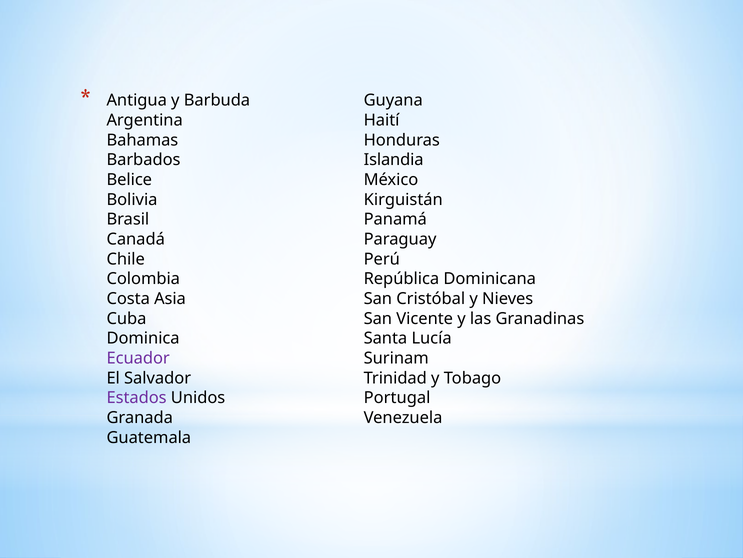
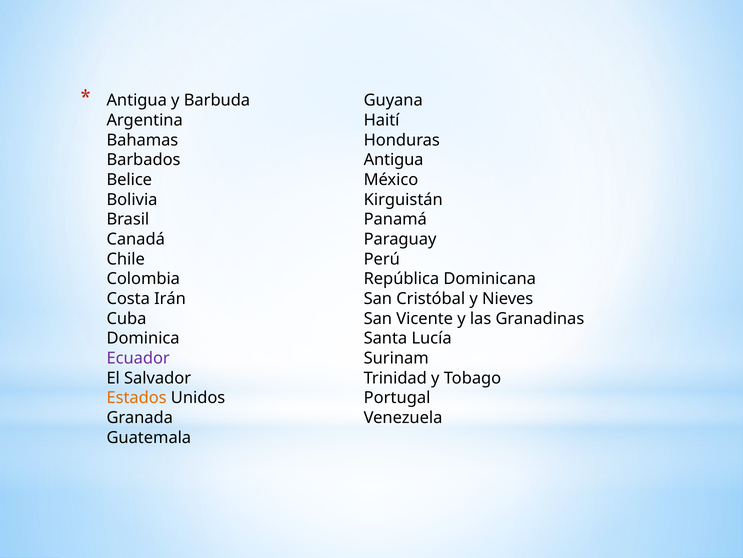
Islandia at (394, 160): Islandia -> Antigua
Asia: Asia -> Irán
Estados colour: purple -> orange
